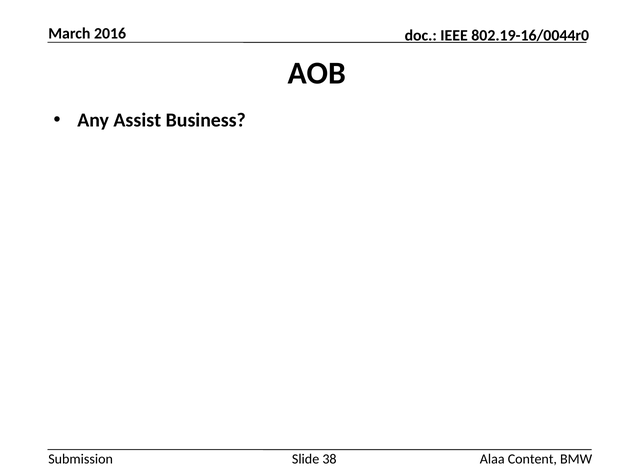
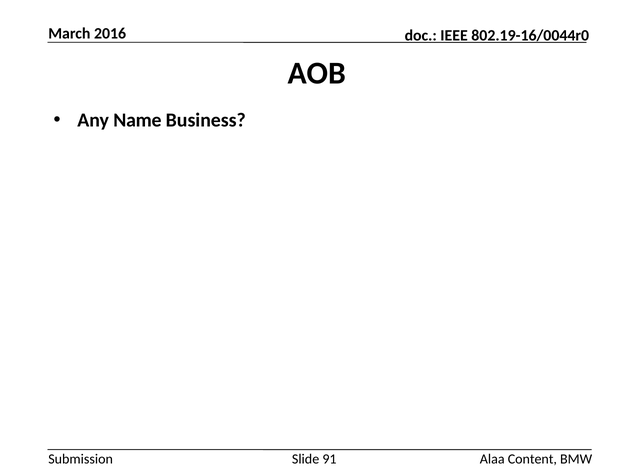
Assist: Assist -> Name
38: 38 -> 91
